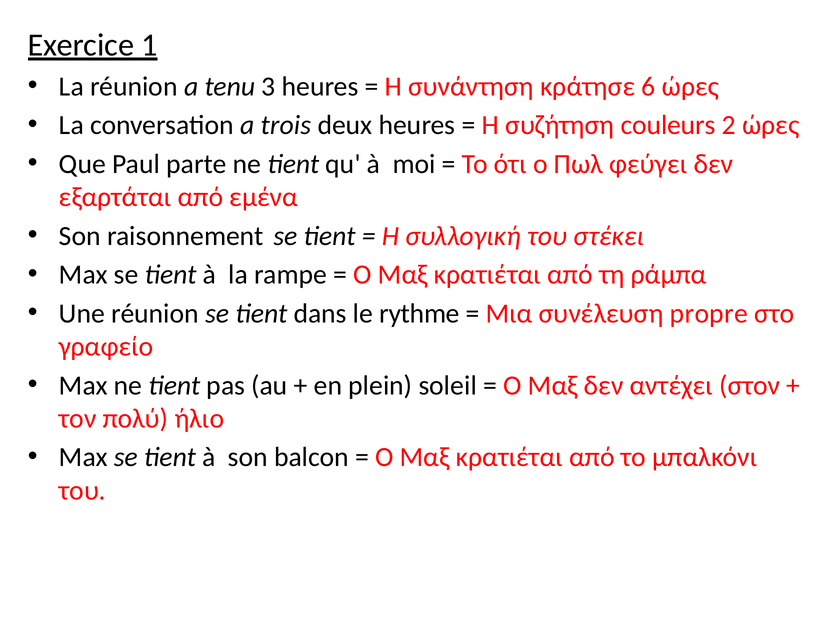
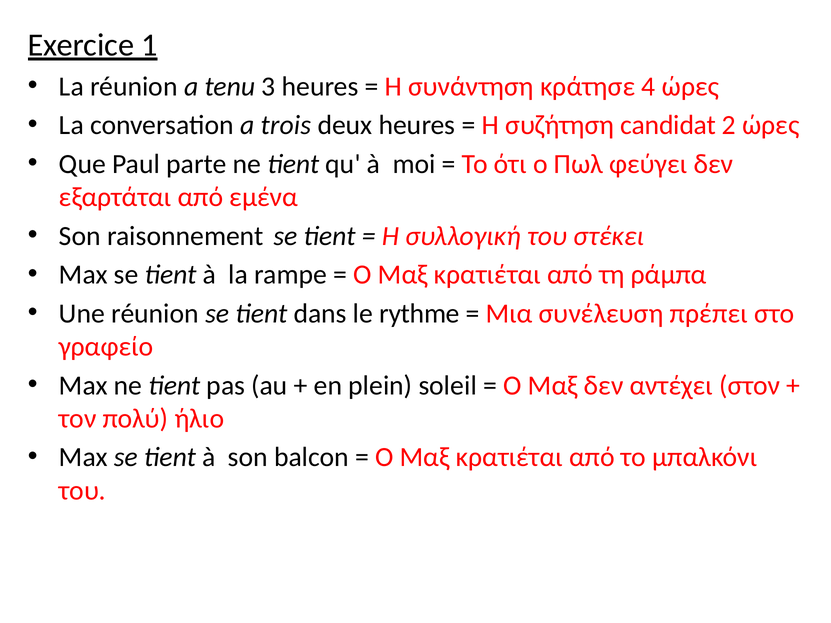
6: 6 -> 4
couleurs: couleurs -> candidat
propre: propre -> πρέπει
